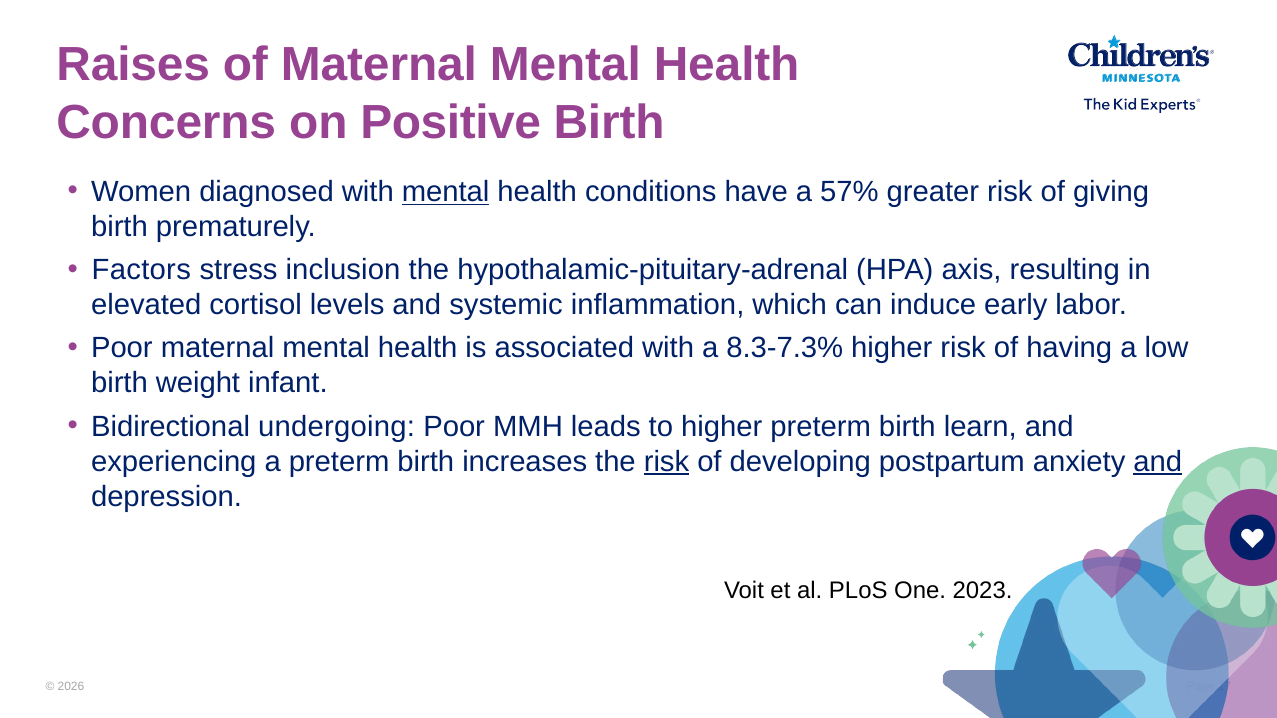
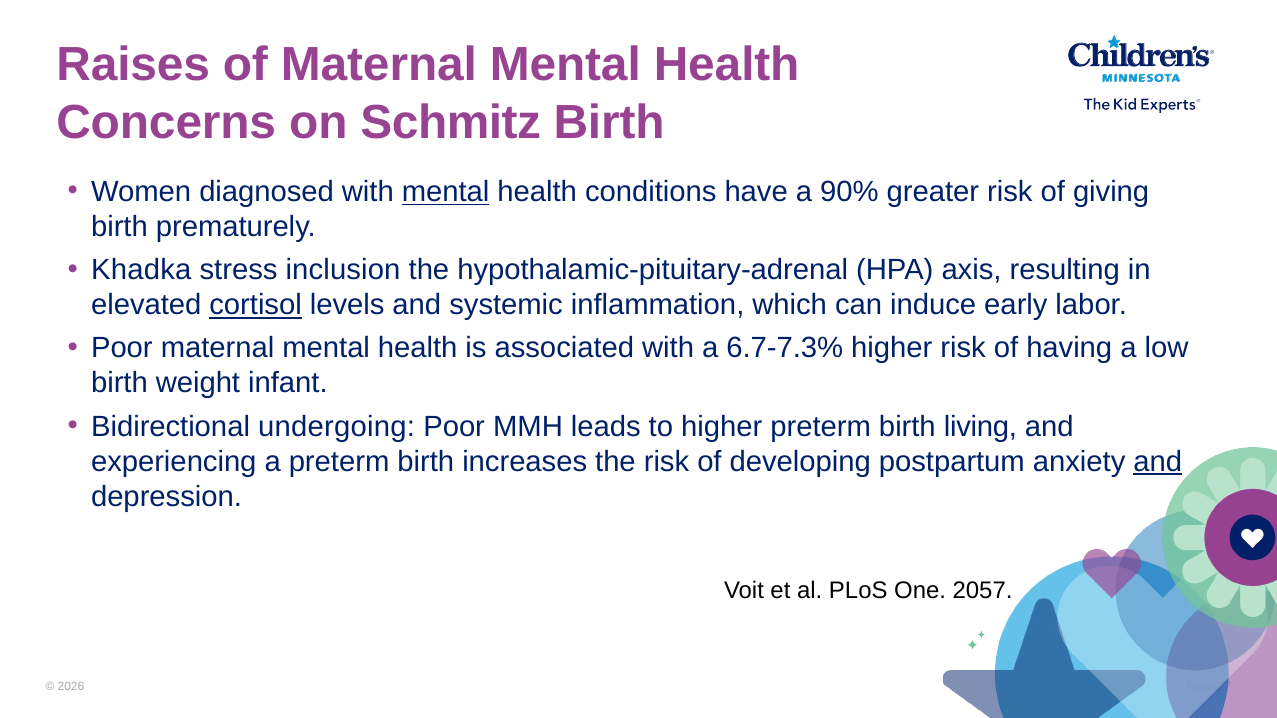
Positive: Positive -> Schmitz
57%: 57% -> 90%
Factors: Factors -> Khadka
cortisol underline: none -> present
8.3-7.3%: 8.3-7.3% -> 6.7-7.3%
learn: learn -> living
risk at (667, 462) underline: present -> none
2023: 2023 -> 2057
